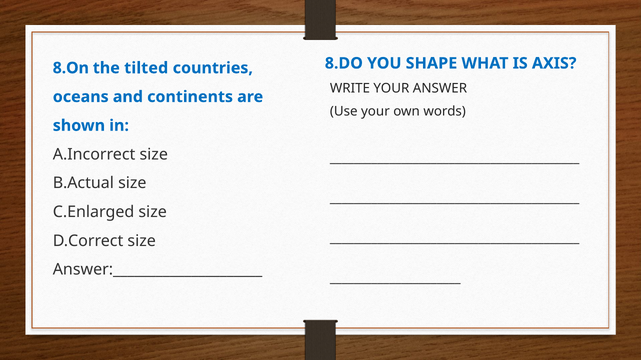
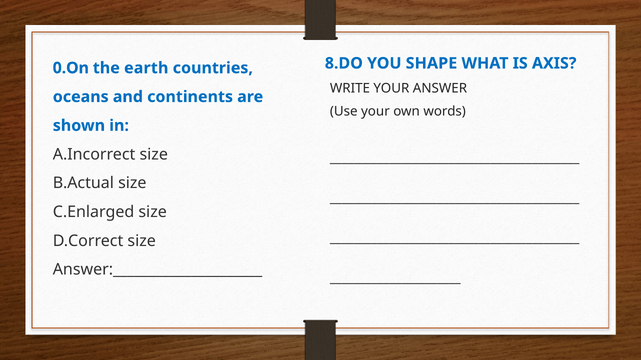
8.On: 8.On -> 0.On
tilted: tilted -> earth
